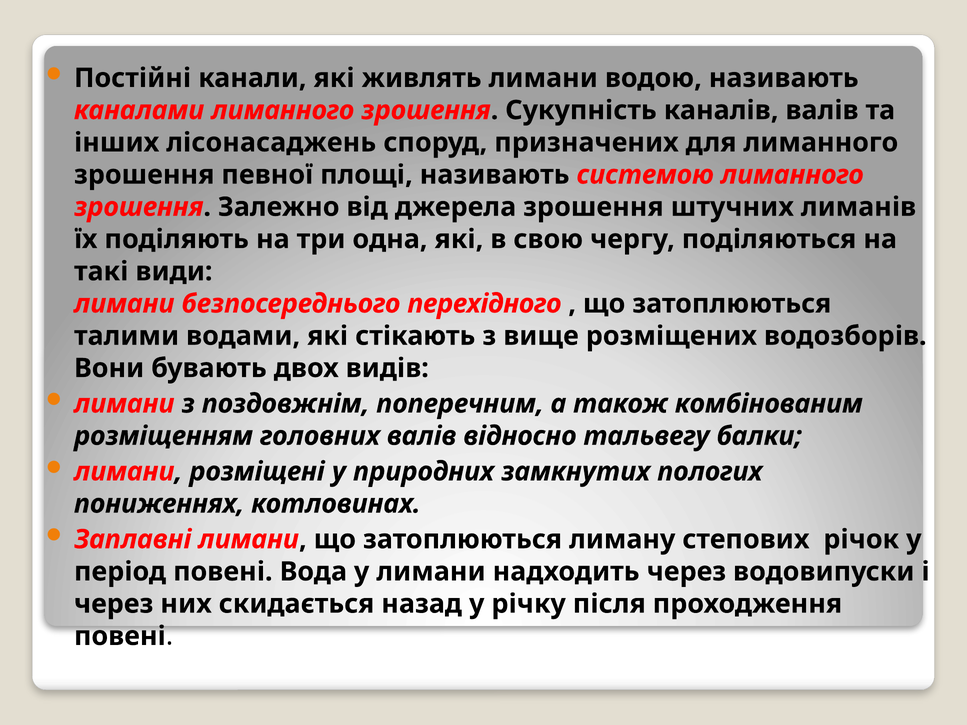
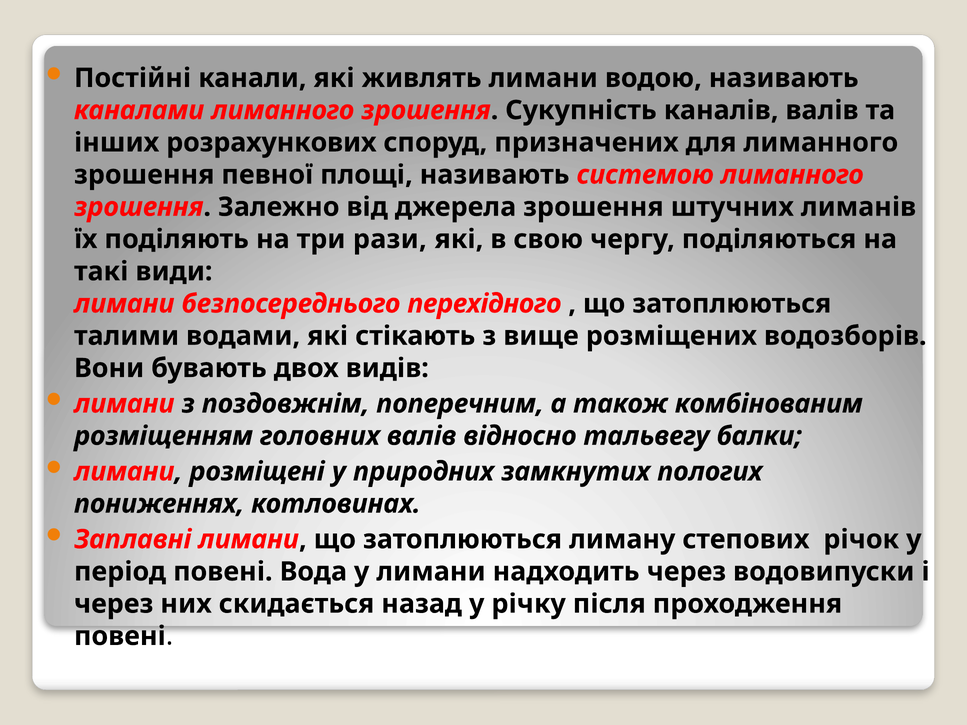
лісонасаджень: лісонасаджень -> розрахункових
одна: одна -> рази
